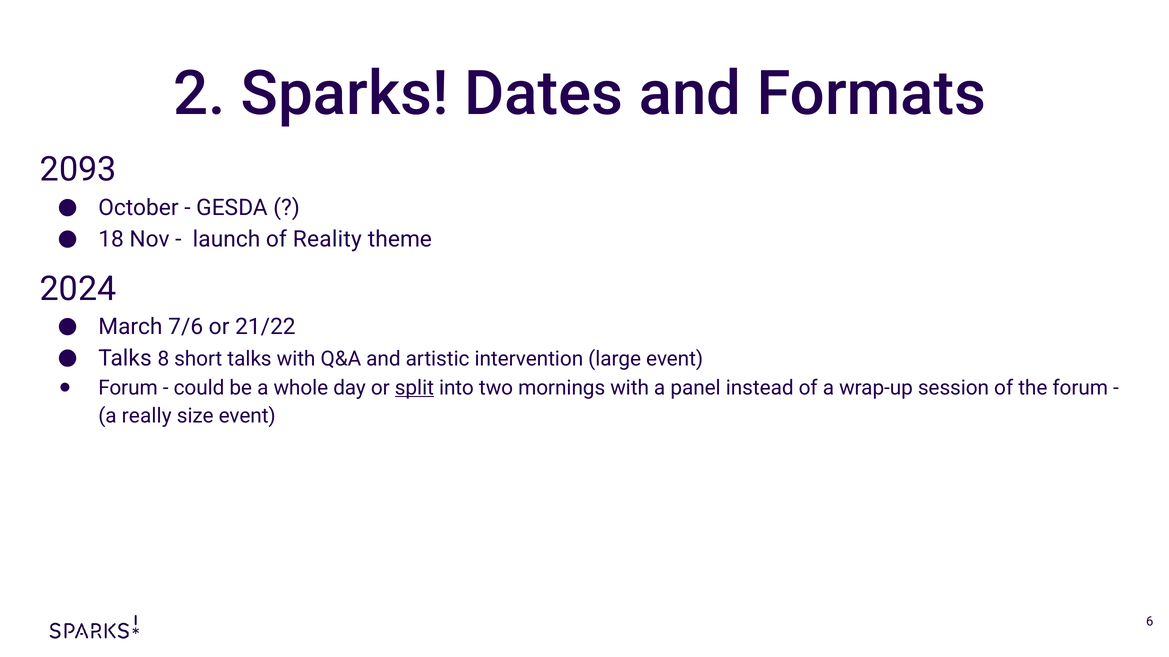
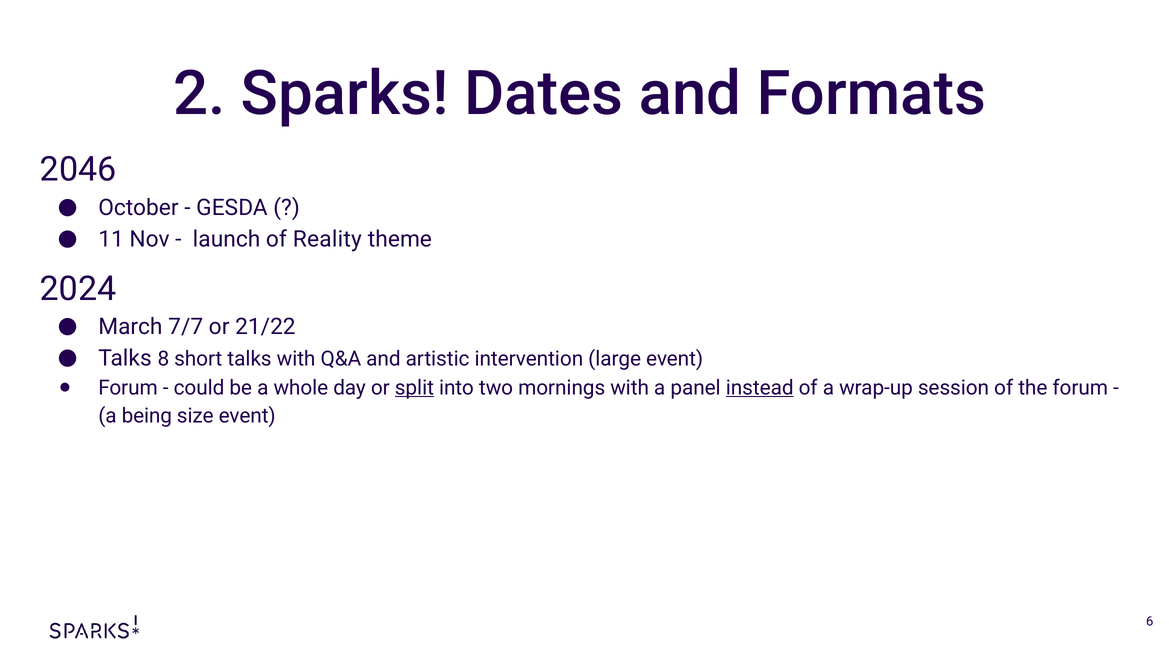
2093: 2093 -> 2046
18: 18 -> 11
7/6: 7/6 -> 7/7
instead underline: none -> present
really: really -> being
